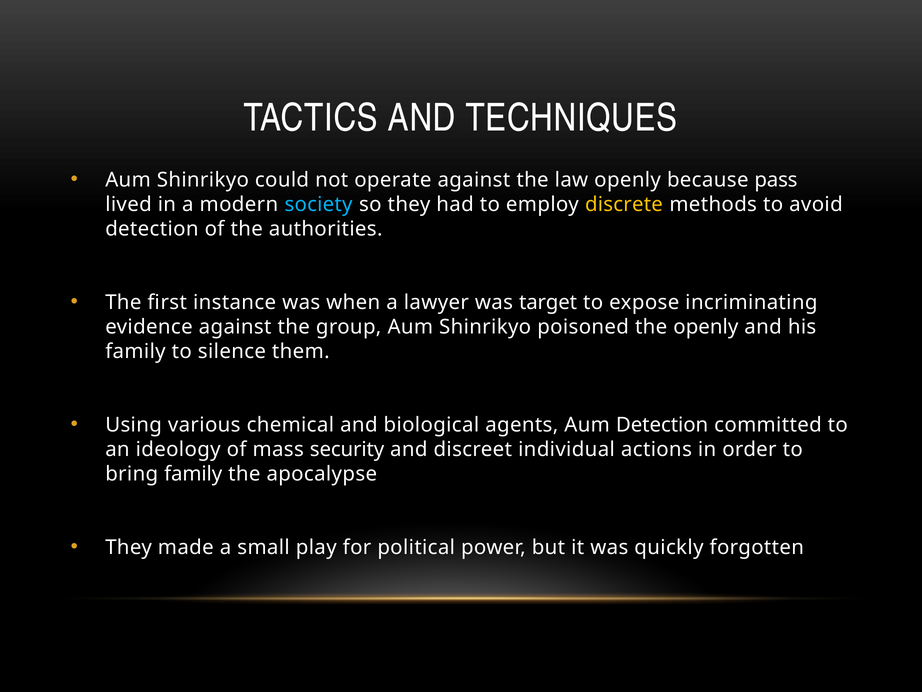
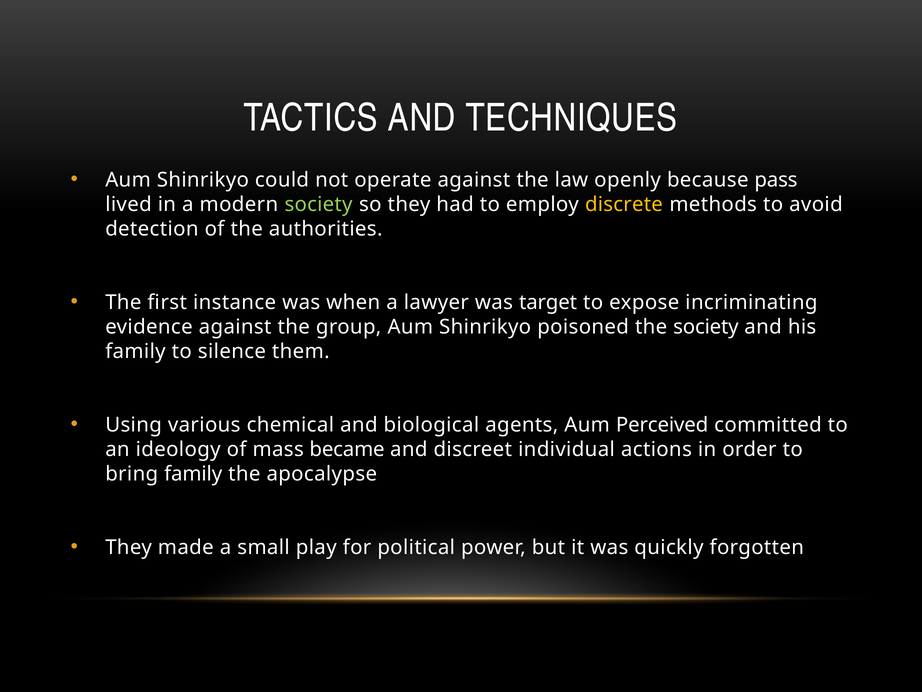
society at (319, 204) colour: light blue -> light green
the openly: openly -> society
Aum Detection: Detection -> Perceived
security: security -> became
